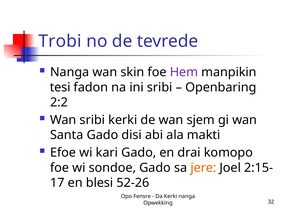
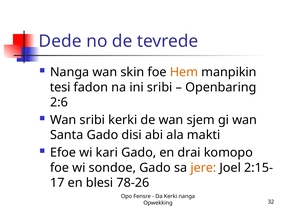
Trobi: Trobi -> Dede
Hem colour: purple -> orange
2:2: 2:2 -> 2:6
52-26: 52-26 -> 78-26
